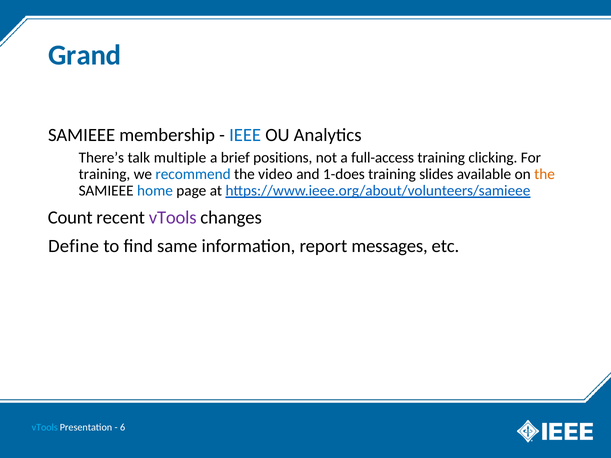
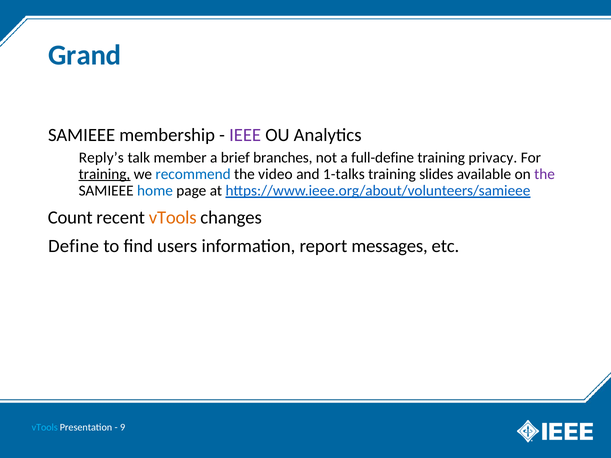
IEEE colour: blue -> purple
There’s: There’s -> Reply’s
multiple: multiple -> member
positions: positions -> branches
full-access: full-access -> full-define
clicking: clicking -> privacy
training at (104, 174) underline: none -> present
1-does: 1-does -> 1-talks
the at (545, 174) colour: orange -> purple
vTools at (173, 218) colour: purple -> orange
same: same -> users
6: 6 -> 9
